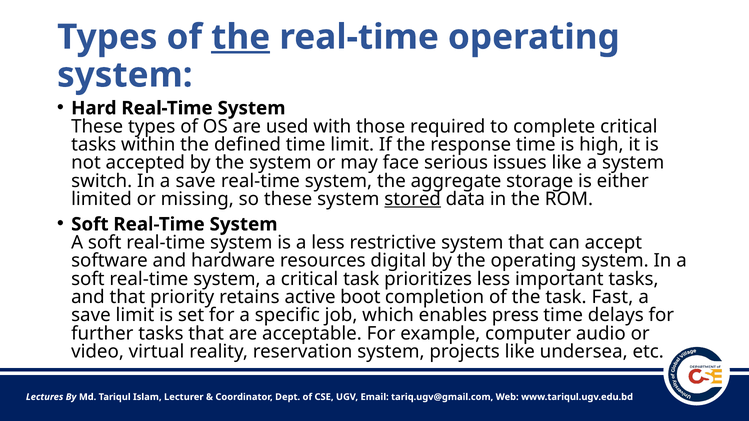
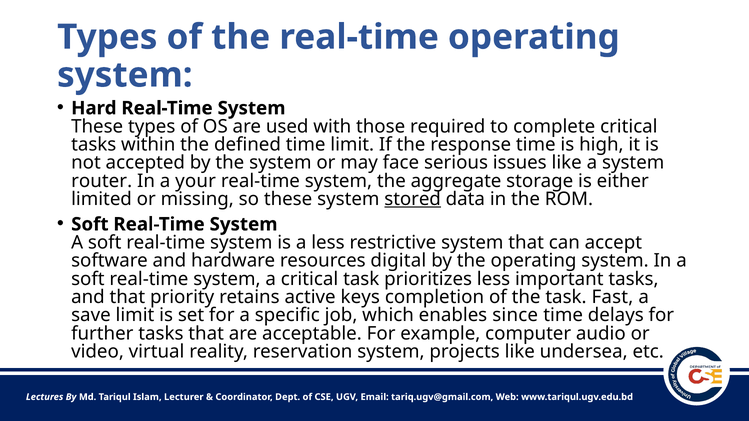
the at (241, 37) underline: present -> none
switch: switch -> router
In a save: save -> your
boot: boot -> keys
press: press -> since
